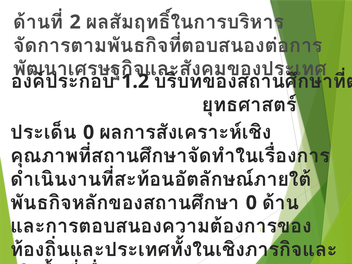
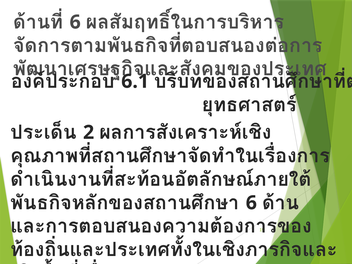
2 at (75, 22): 2 -> 6
1.2: 1.2 -> 6.1
0 at (89, 132): 0 -> 2
0 at (251, 203): 0 -> 6
